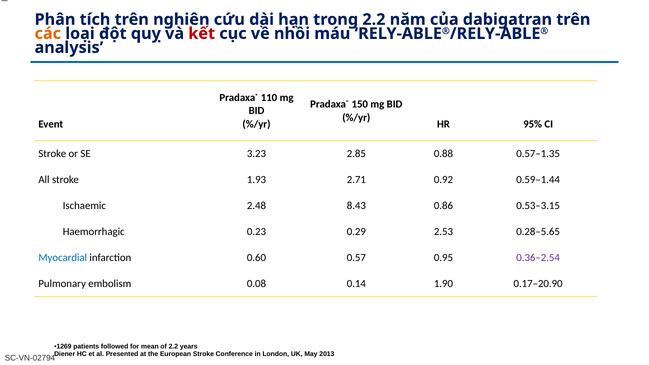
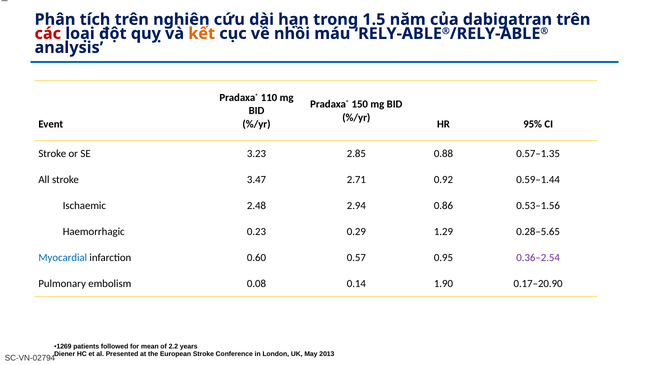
trong 2.2: 2.2 -> 1.5
các colour: orange -> red
kết colour: red -> orange
1.93: 1.93 -> 3.47
8.43: 8.43 -> 2.94
0.53–3.15: 0.53–3.15 -> 0.53–1.56
2.53: 2.53 -> 1.29
